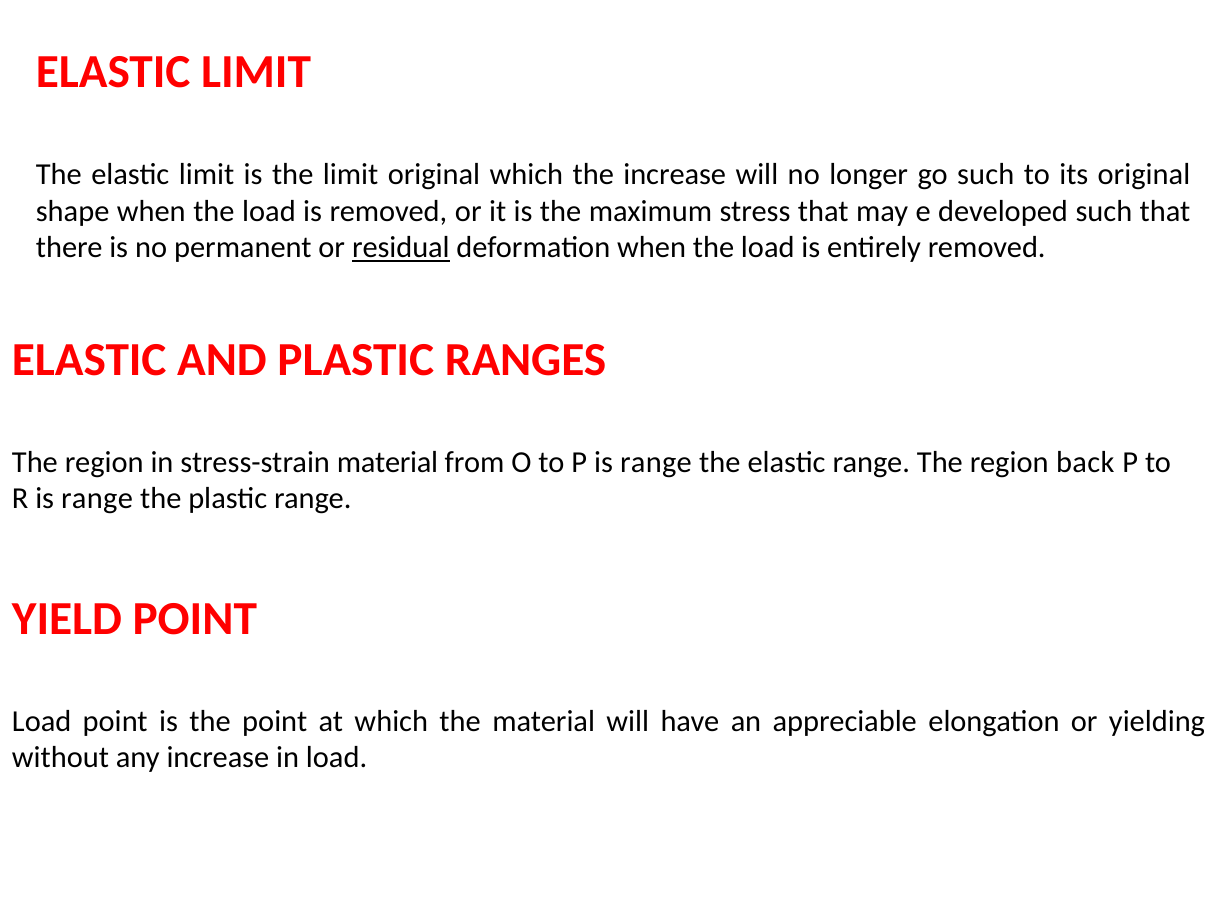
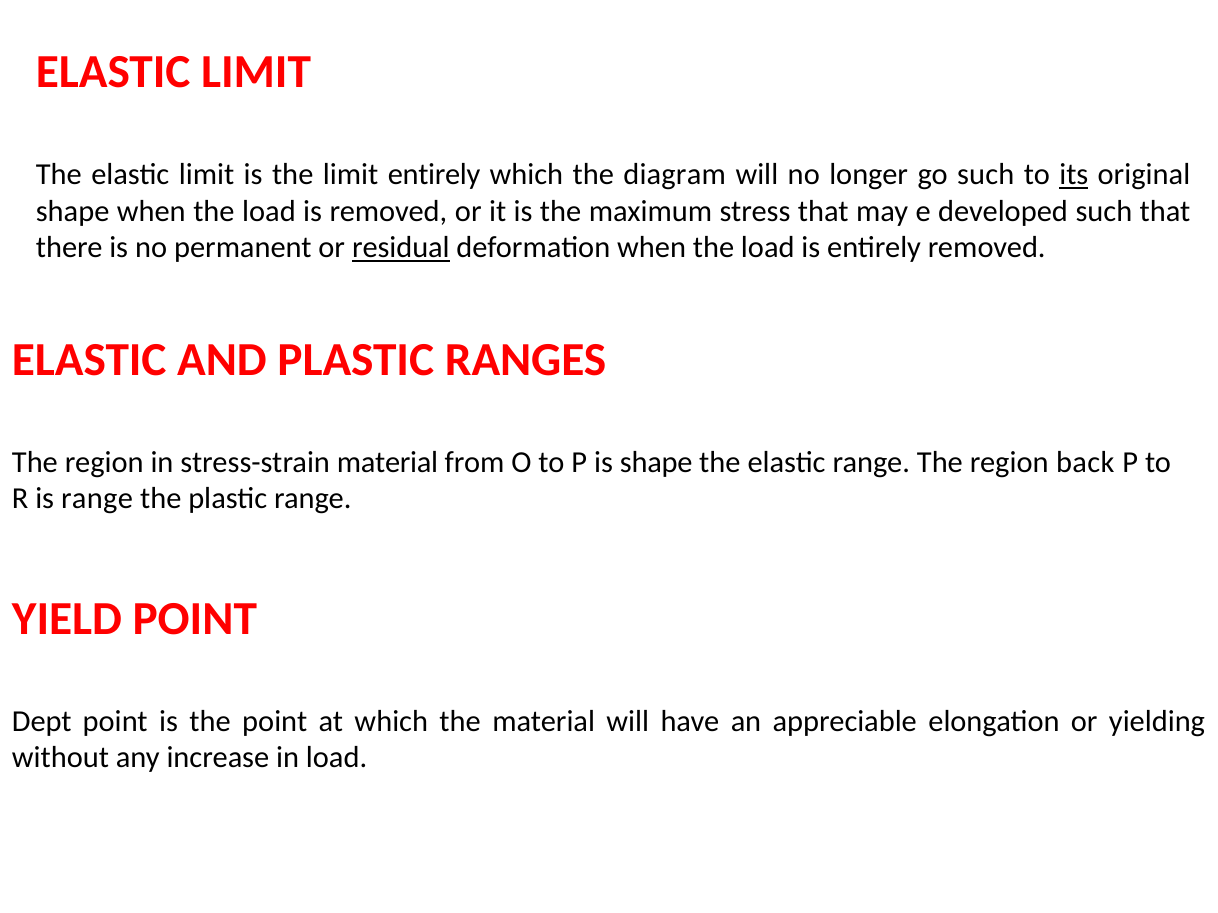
limit original: original -> entirely
the increase: increase -> diagram
its underline: none -> present
P is range: range -> shape
Load at (42, 722): Load -> Dept
